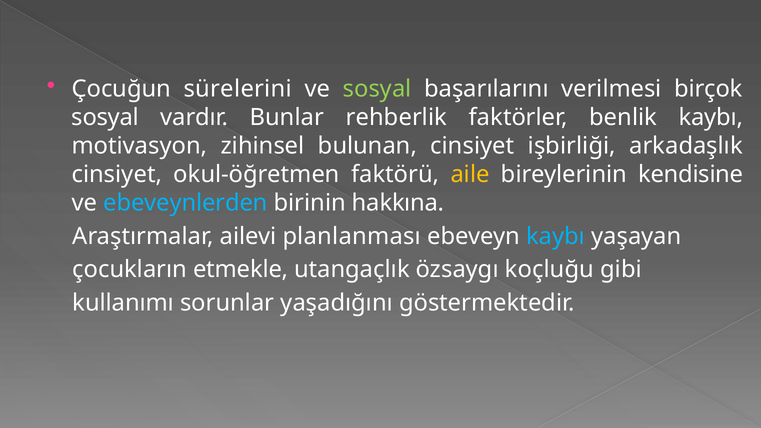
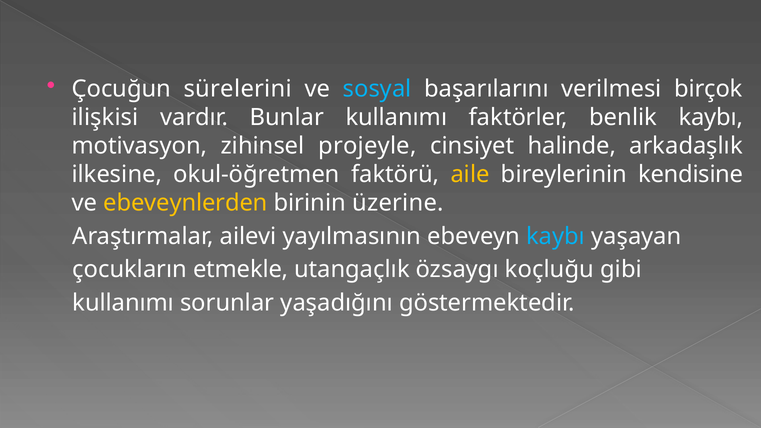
sosyal at (377, 89) colour: light green -> light blue
sosyal at (105, 117): sosyal -> ilişkisi
Bunlar rehberlik: rehberlik -> kullanımı
bulunan: bulunan -> projeyle
işbirliği: işbirliği -> halinde
cinsiyet at (117, 175): cinsiyet -> ilkesine
ebeveynlerden colour: light blue -> yellow
hakkına: hakkına -> üzerine
planlanması: planlanması -> yayılmasının
